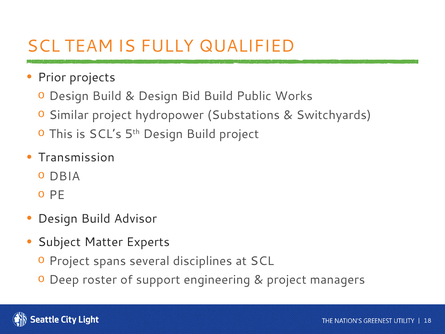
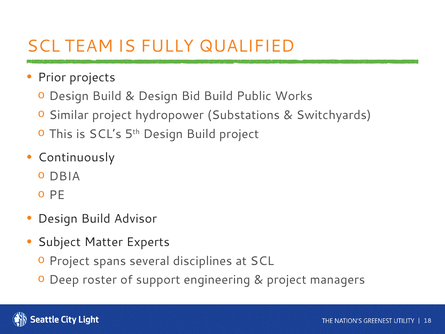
Transmission: Transmission -> Continuously
